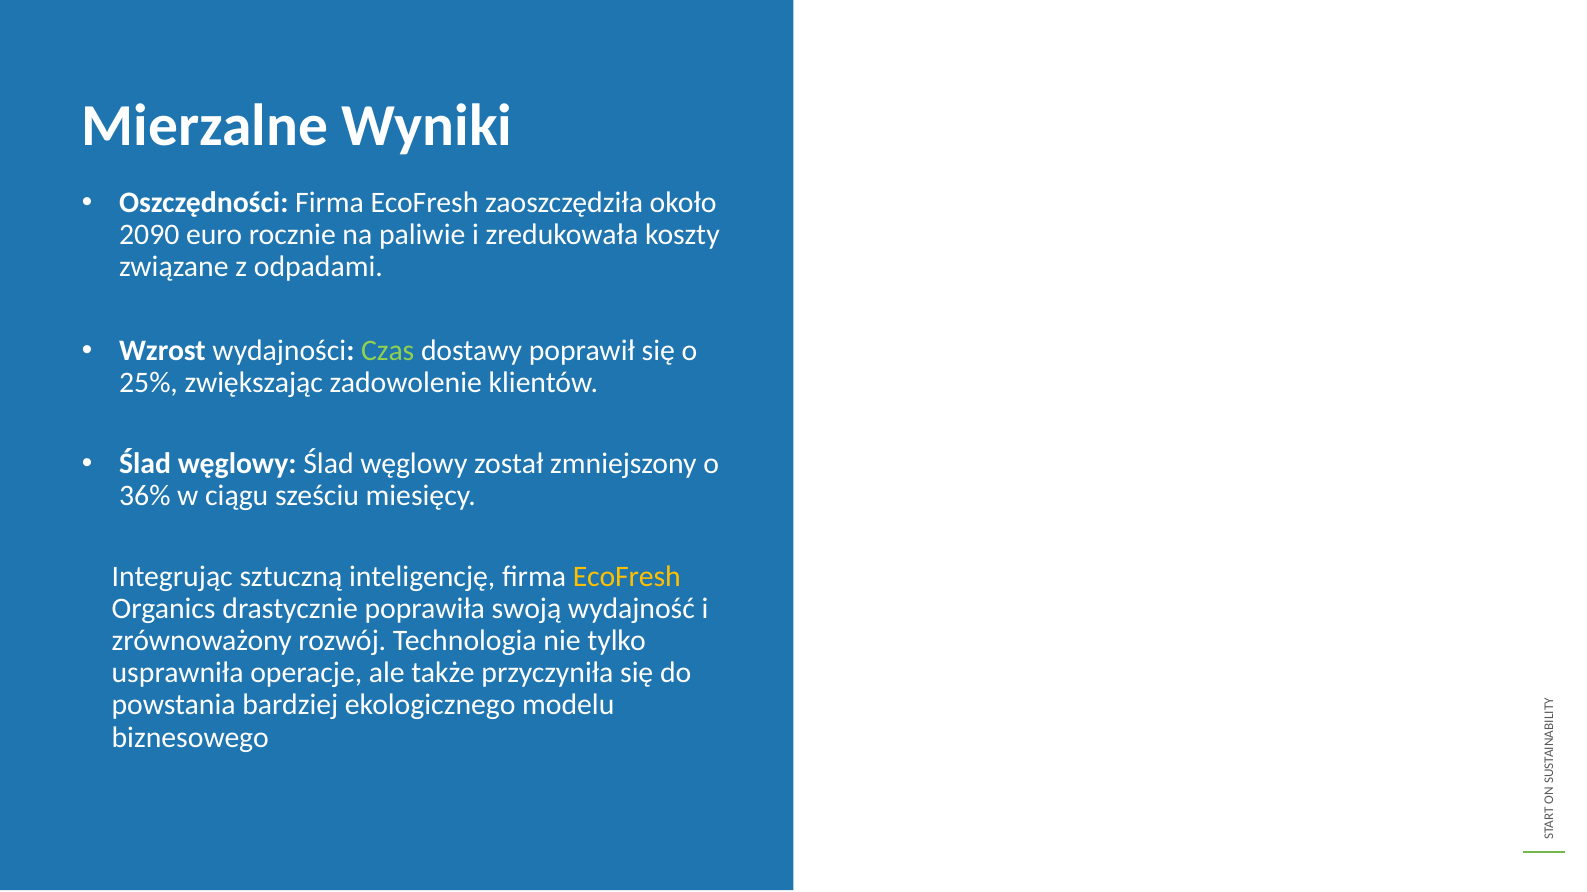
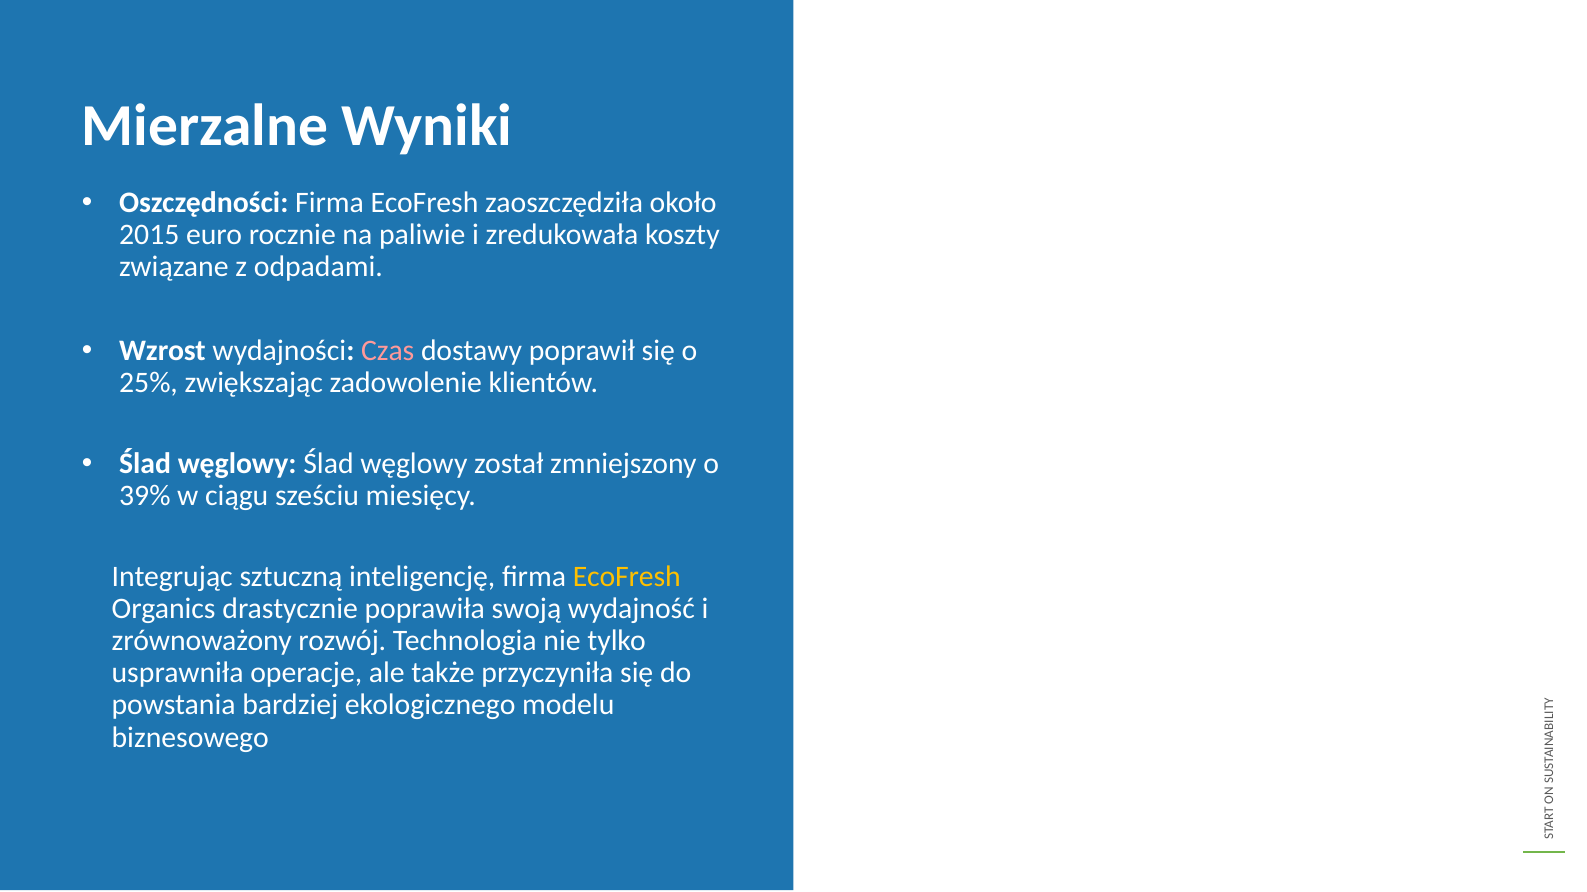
2090: 2090 -> 2015
Czas colour: light green -> pink
36%: 36% -> 39%
